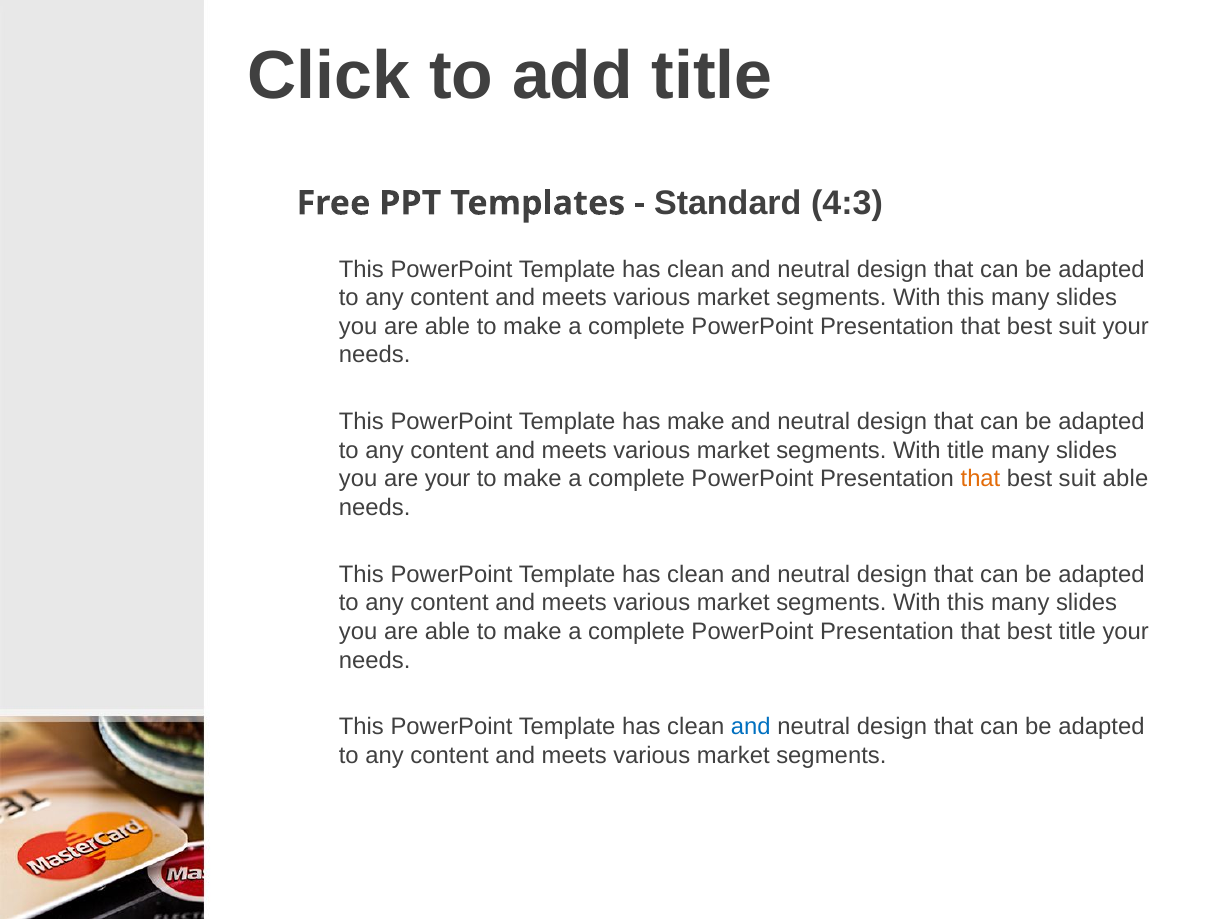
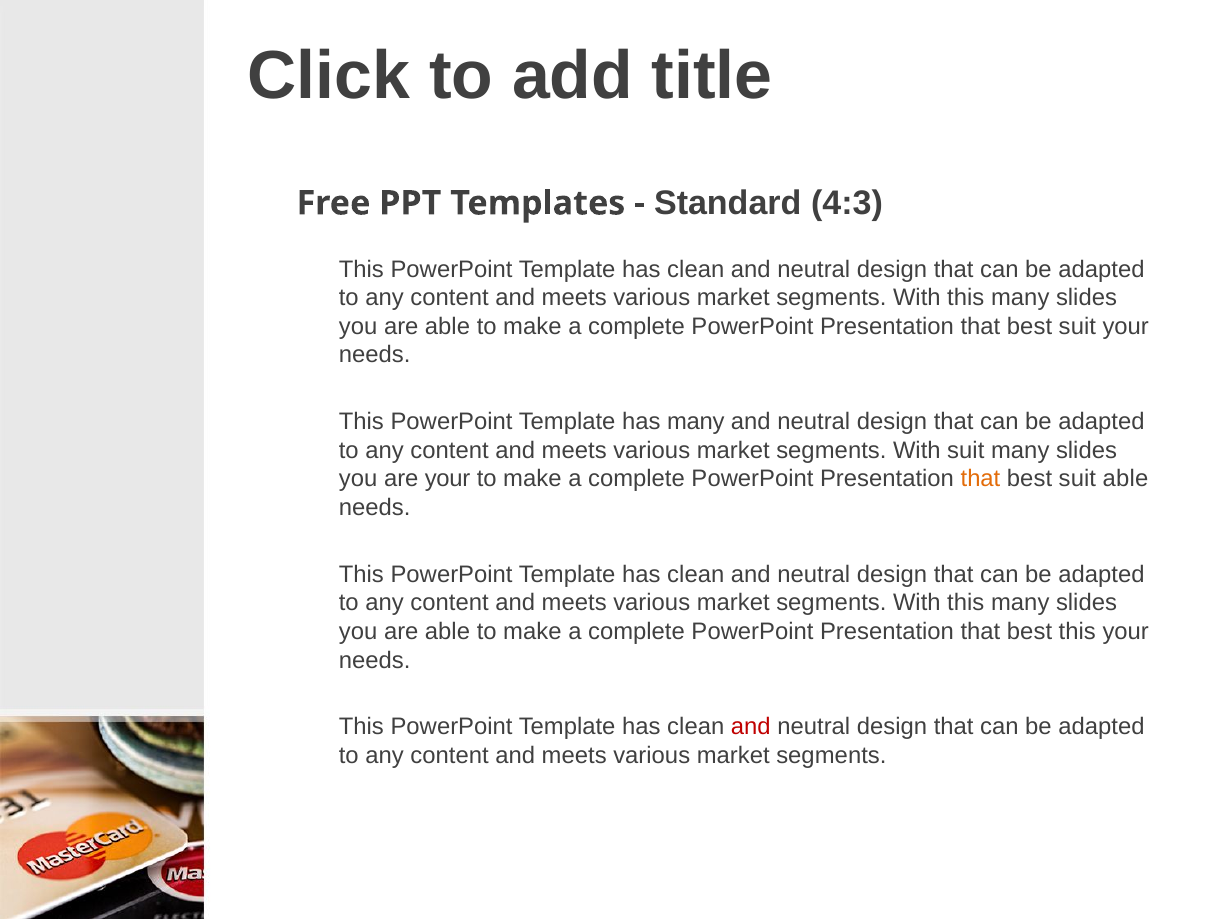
has make: make -> many
With title: title -> suit
best title: title -> this
and at (751, 727) colour: blue -> red
